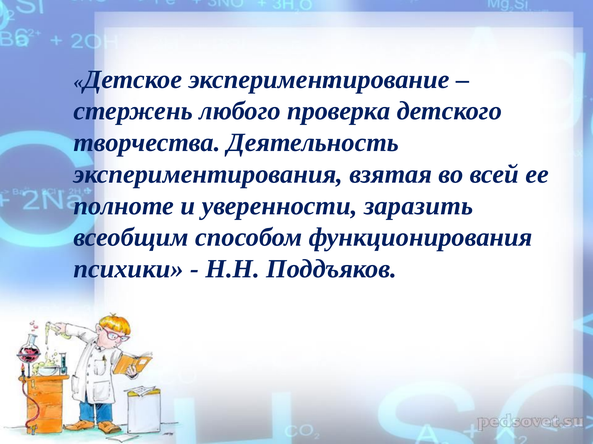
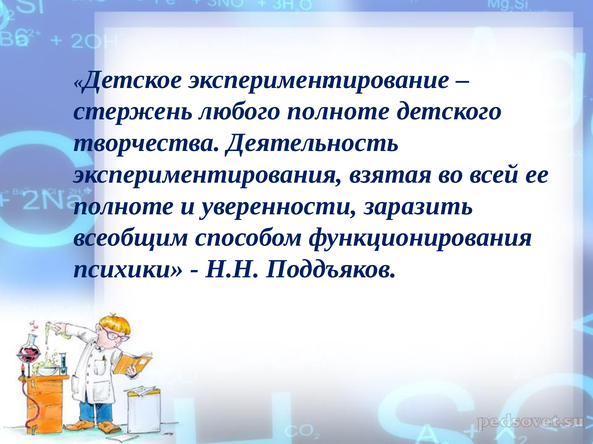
любого проверка: проверка -> полноте
